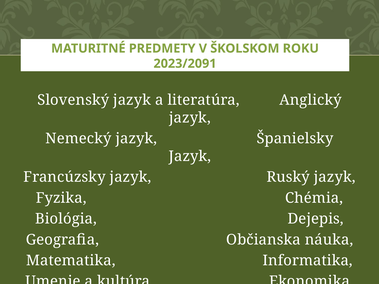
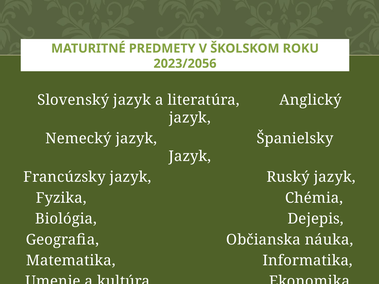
2023/2091: 2023/2091 -> 2023/2056
